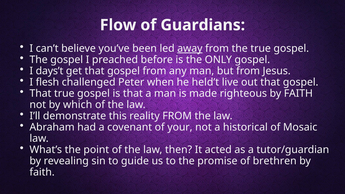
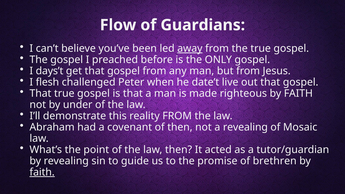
held’t: held’t -> date’t
which: which -> under
of your: your -> then
a historical: historical -> revealing
faith at (42, 172) underline: none -> present
